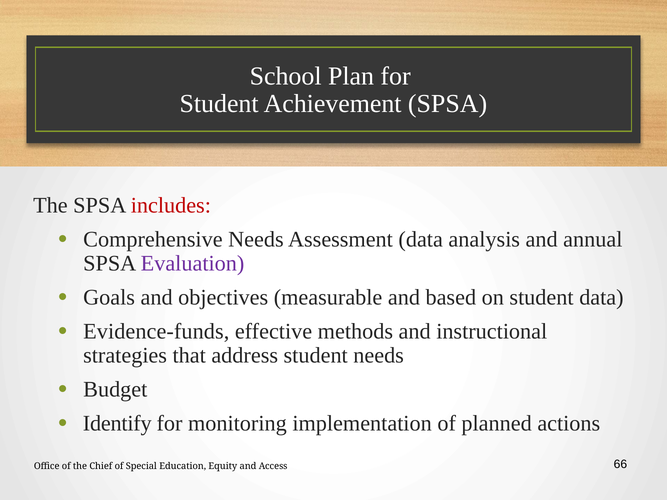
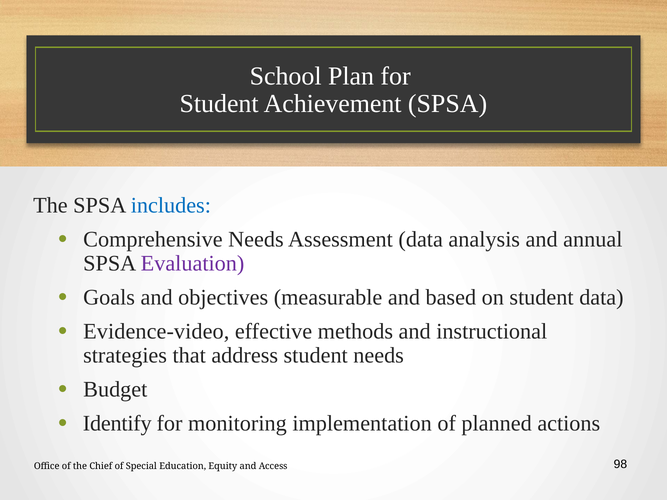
includes colour: red -> blue
Evidence-funds: Evidence-funds -> Evidence-video
66: 66 -> 98
